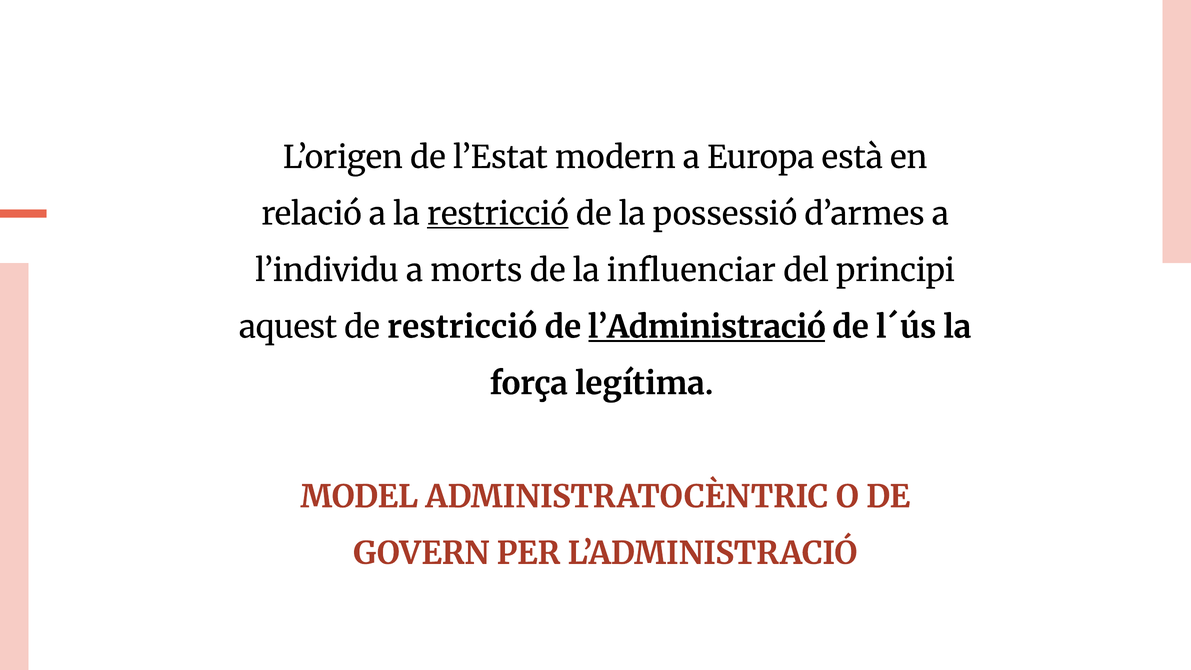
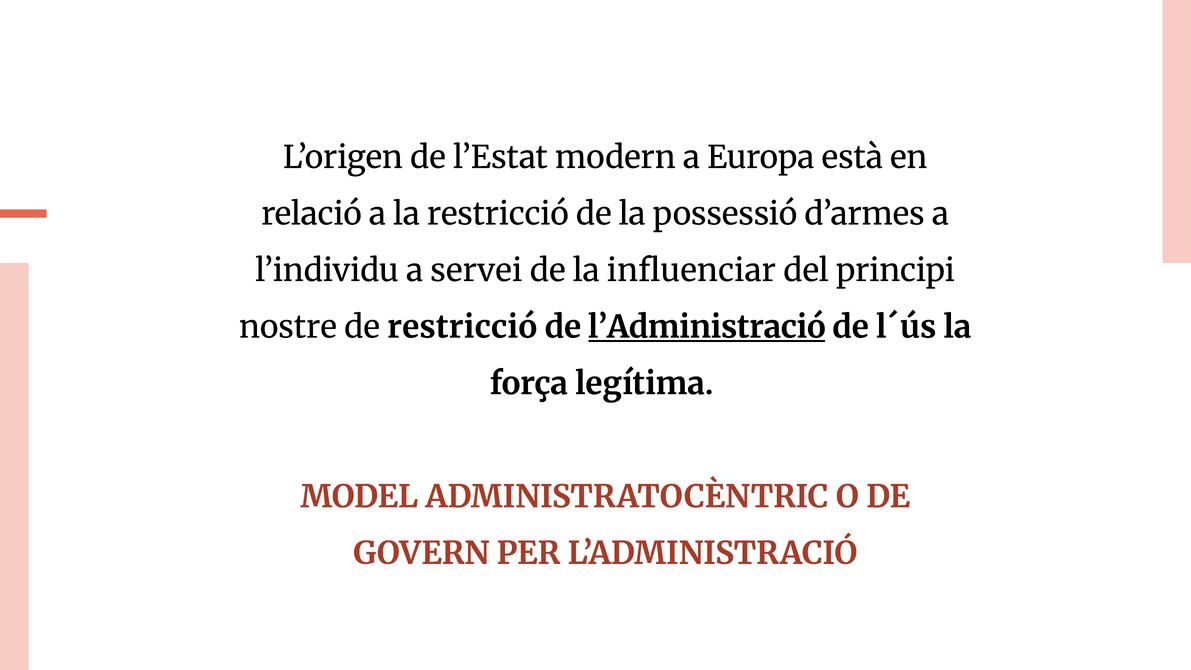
restricció at (498, 214) underline: present -> none
morts: morts -> servei
aquest: aquest -> nostre
